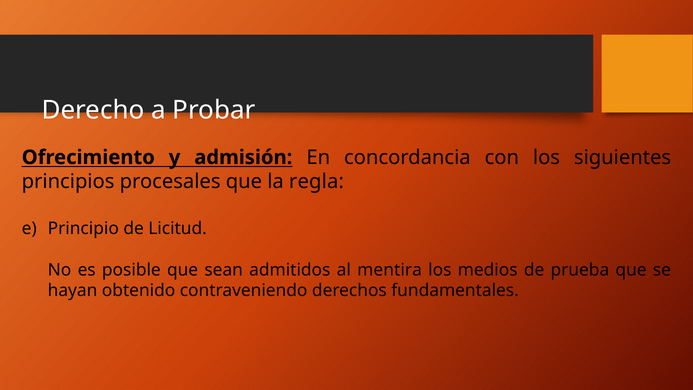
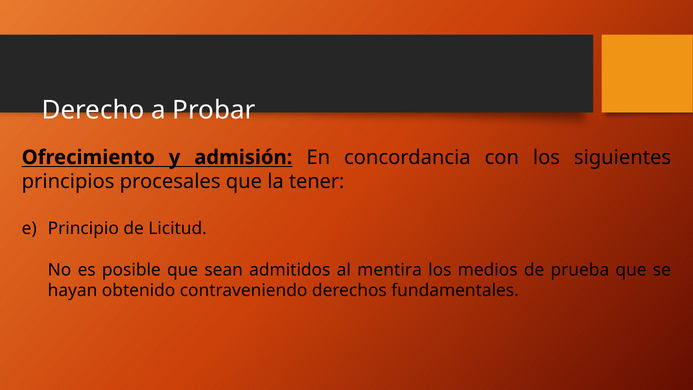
regla: regla -> tener
